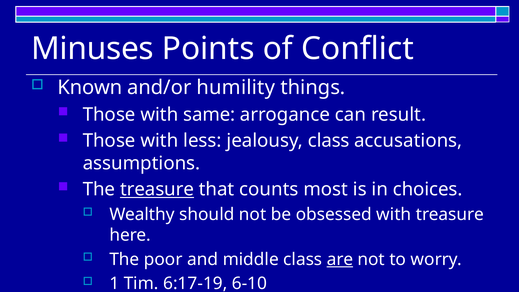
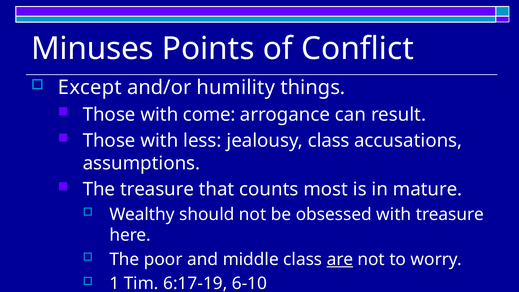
Known: Known -> Except
same: same -> come
treasure at (157, 189) underline: present -> none
choices: choices -> mature
